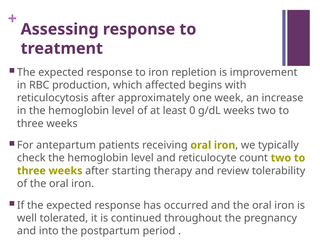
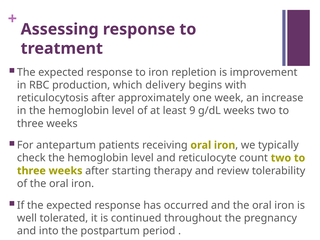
affected: affected -> delivery
0: 0 -> 9
